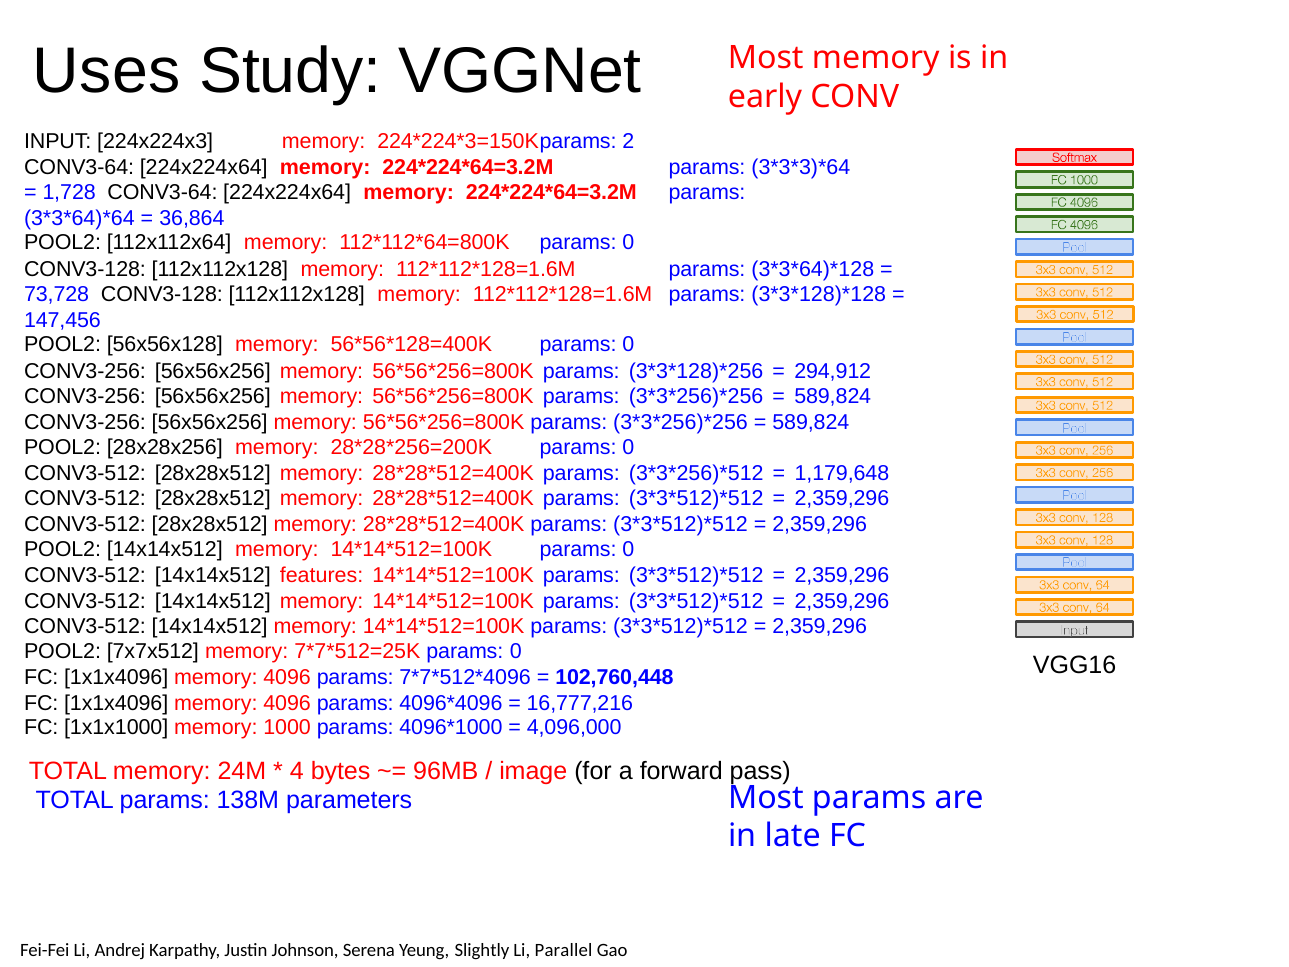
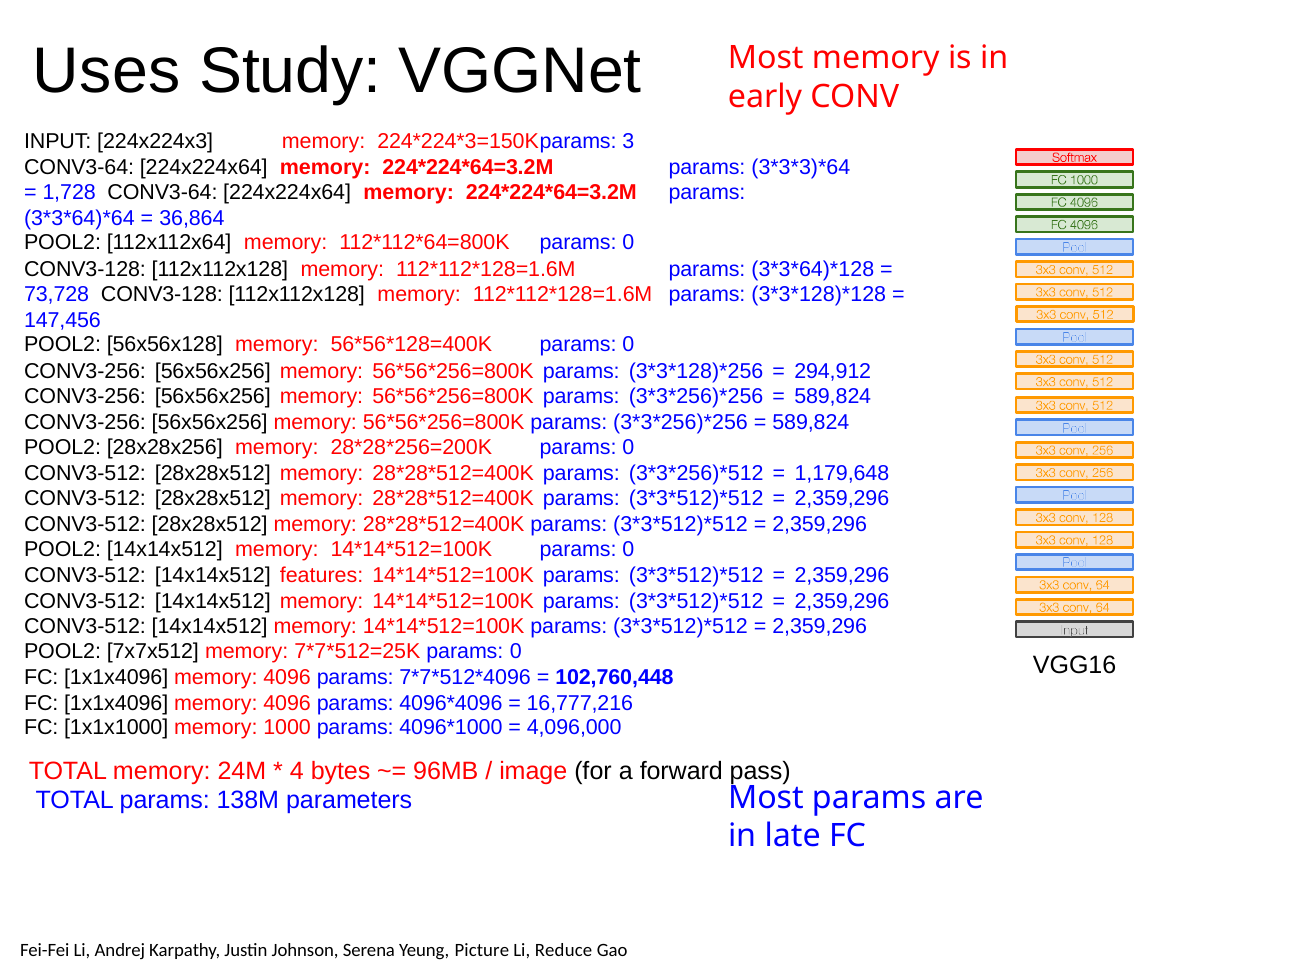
2: 2 -> 3
Slightly: Slightly -> Picture
Parallel: Parallel -> Reduce
